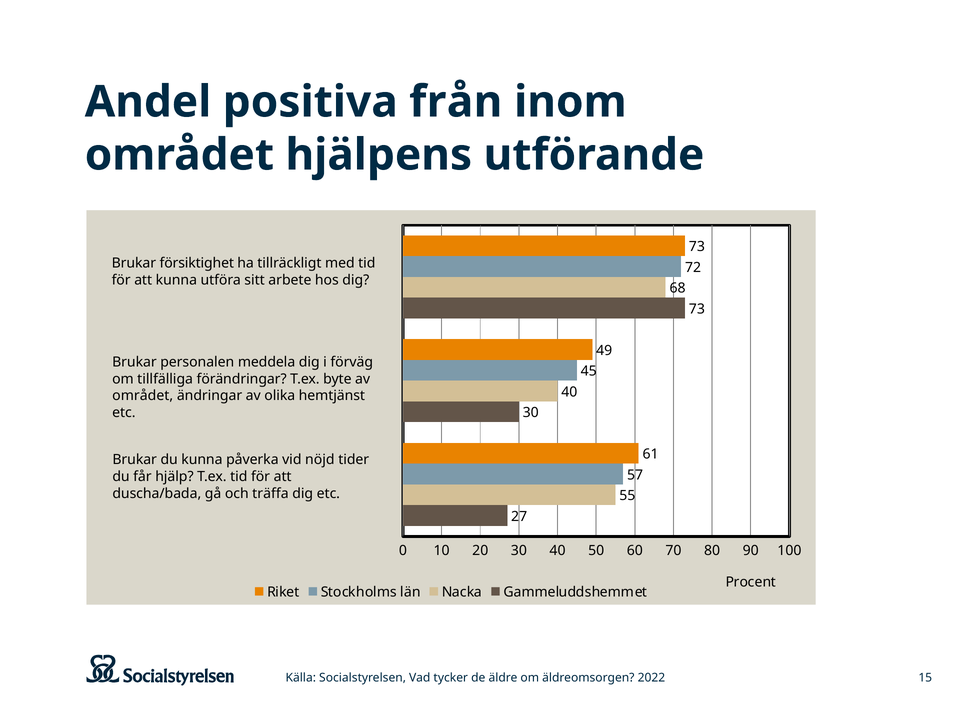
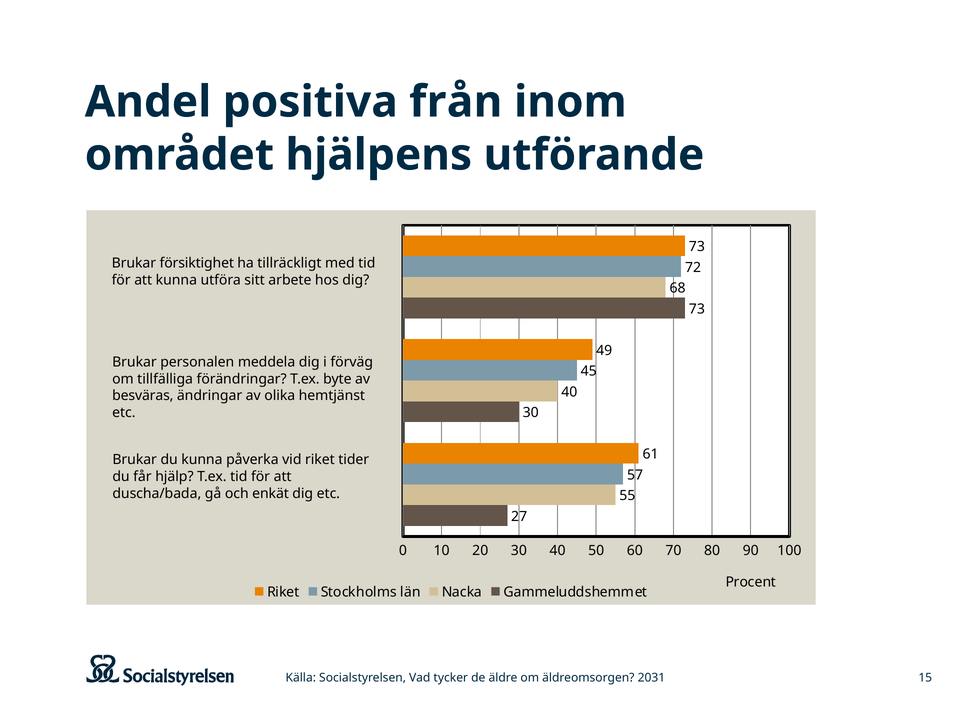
området at (143, 396): området -> besväras
vid nöjd: nöjd -> riket
träffa: träffa -> enkät
2022: 2022 -> 2031
